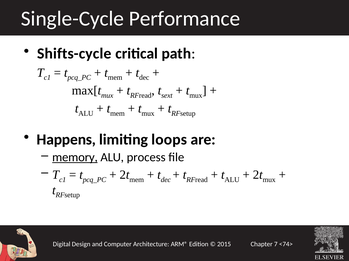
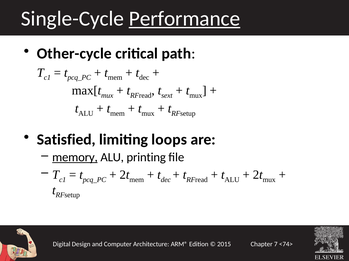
Performance underline: none -> present
Shifts-cycle: Shifts-cycle -> Other-cycle
Happens: Happens -> Satisfied
process: process -> printing
